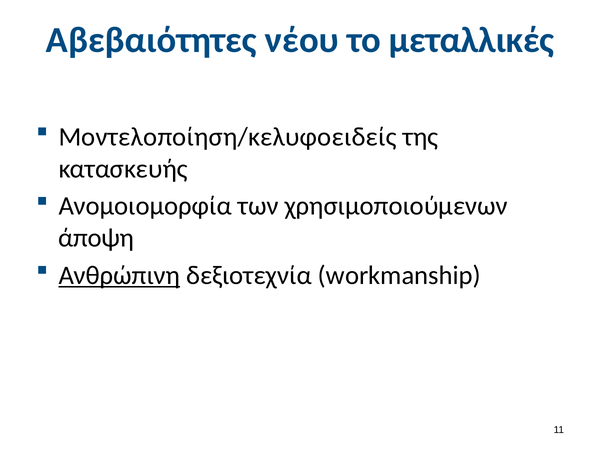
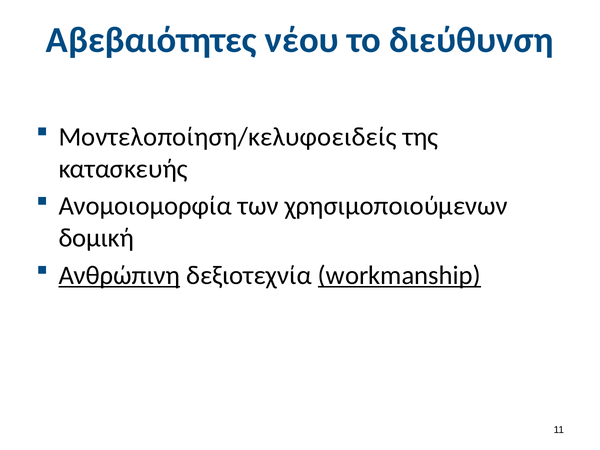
μεταλλικές: μεταλλικές -> διεύθυνση
άποψη: άποψη -> δομική
workmanship underline: none -> present
